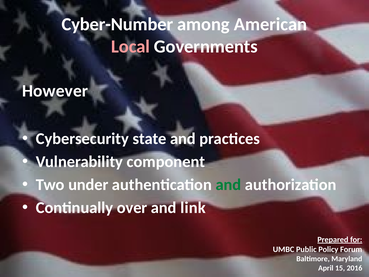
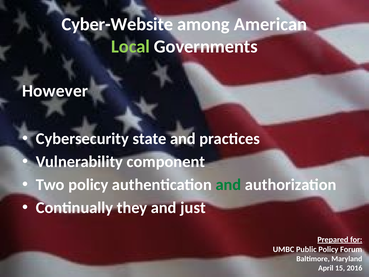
Cyber-Number: Cyber-Number -> Cyber-Website
Local colour: pink -> light green
Two under: under -> policy
over: over -> they
link: link -> just
